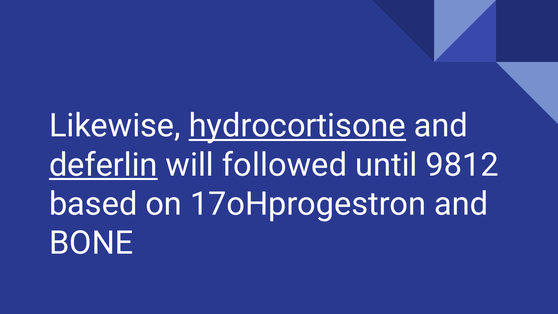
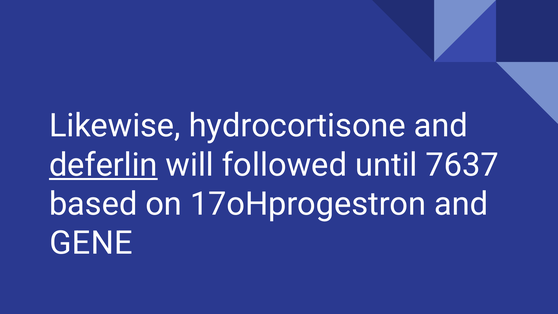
hydrocortisone underline: present -> none
9812: 9812 -> 7637
BONE: BONE -> GENE
